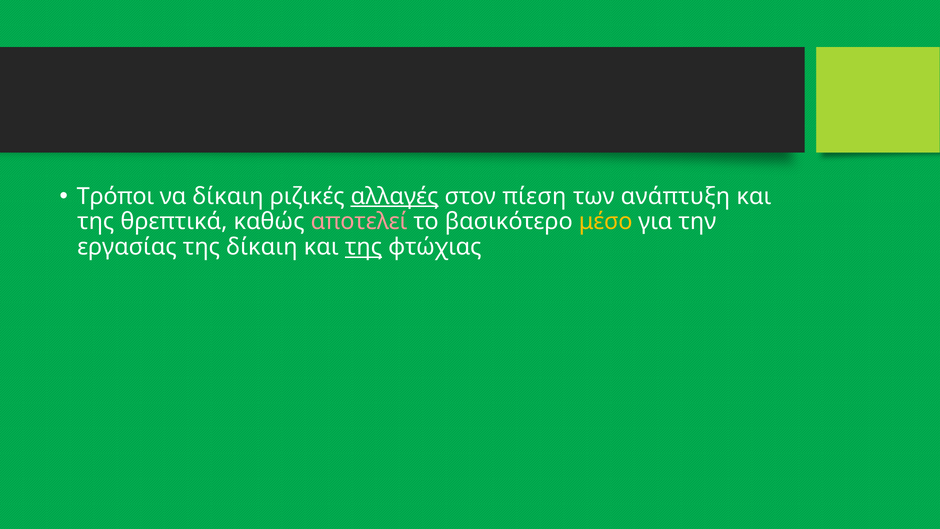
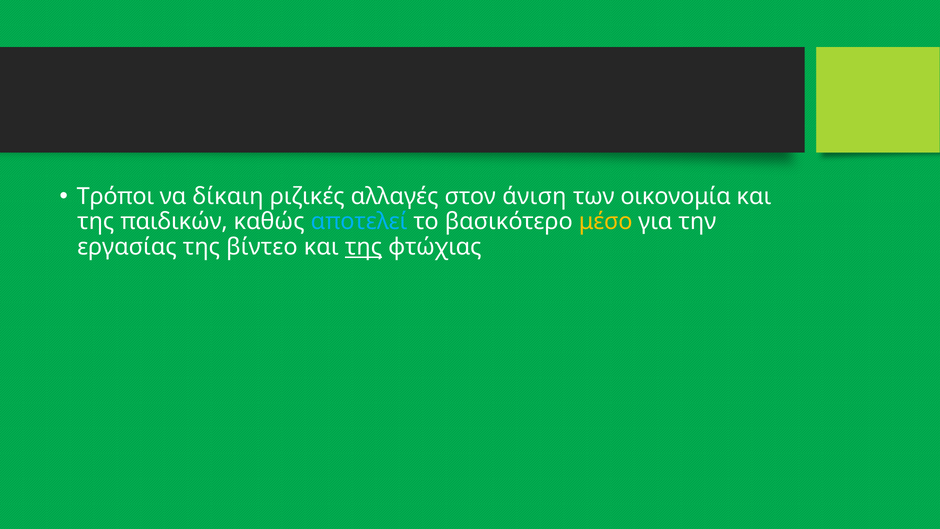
αλλαγές underline: present -> none
πίεση: πίεση -> άνιση
ανάπτυξη: ανάπτυξη -> οικονομία
θρεπτικά: θρεπτικά -> παιδικών
αποτελεί colour: pink -> light blue
της δίκαιη: δίκαιη -> βίντεο
